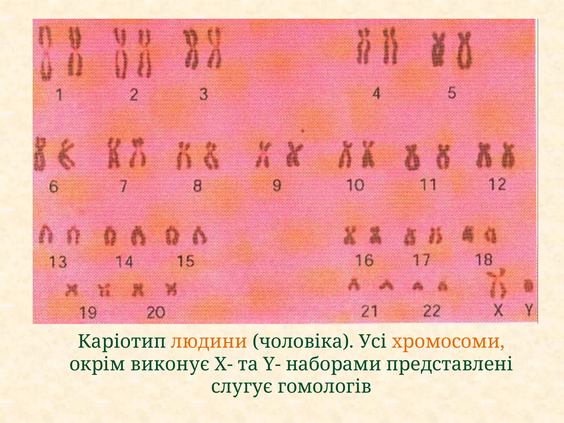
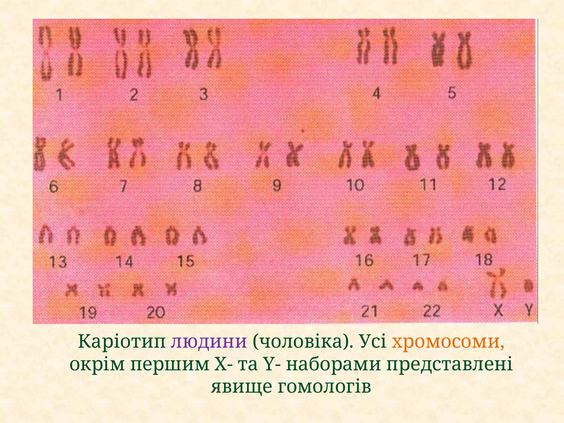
людини colour: orange -> purple
виконує: виконує -> першим
слугує: слугує -> явище
